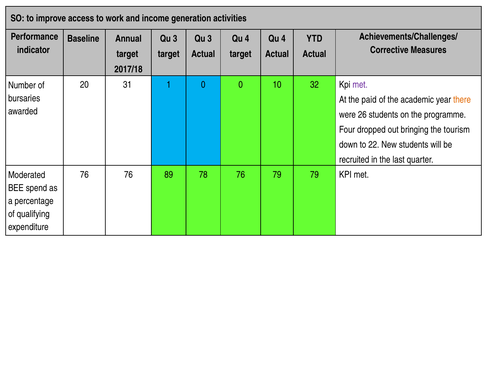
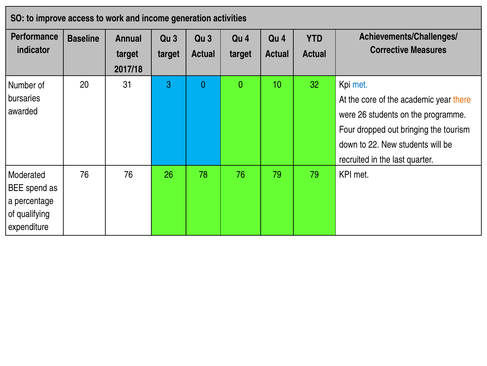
31 1: 1 -> 3
met at (360, 85) colour: purple -> blue
paid: paid -> core
76 89: 89 -> 26
